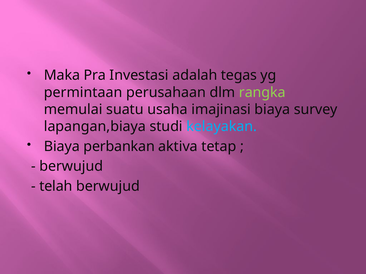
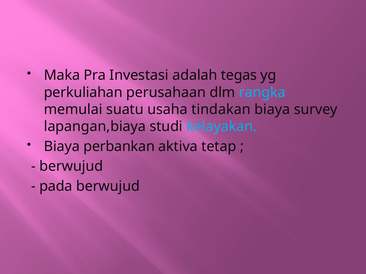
permintaan: permintaan -> perkuliahan
rangka colour: light green -> light blue
imajinasi: imajinasi -> tindakan
telah: telah -> pada
